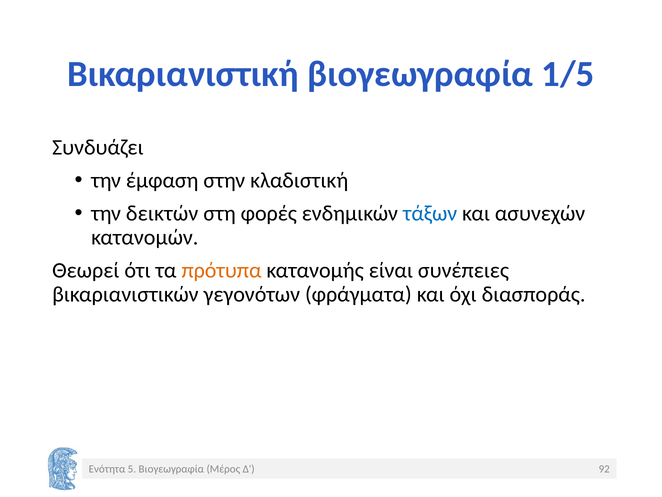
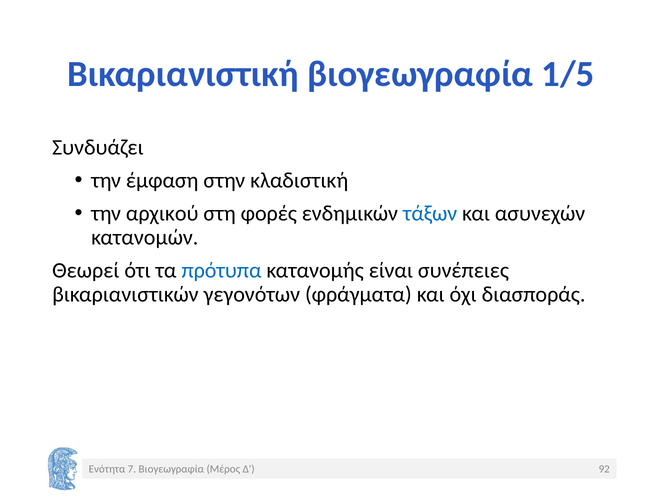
δεικτών: δεικτών -> αρχικού
πρότυπα colour: orange -> blue
5: 5 -> 7
